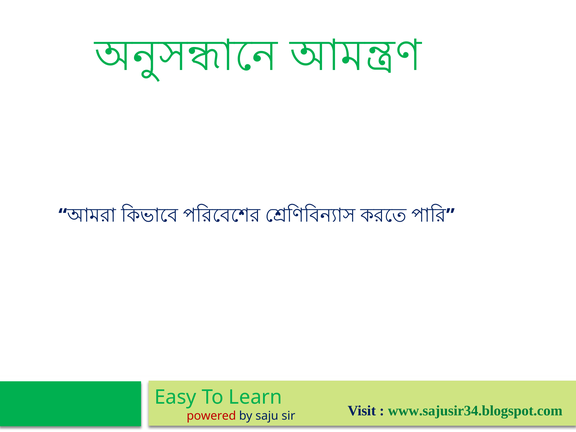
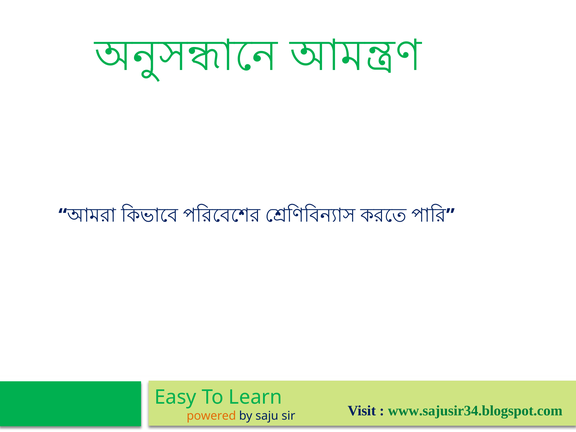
powered colour: red -> orange
